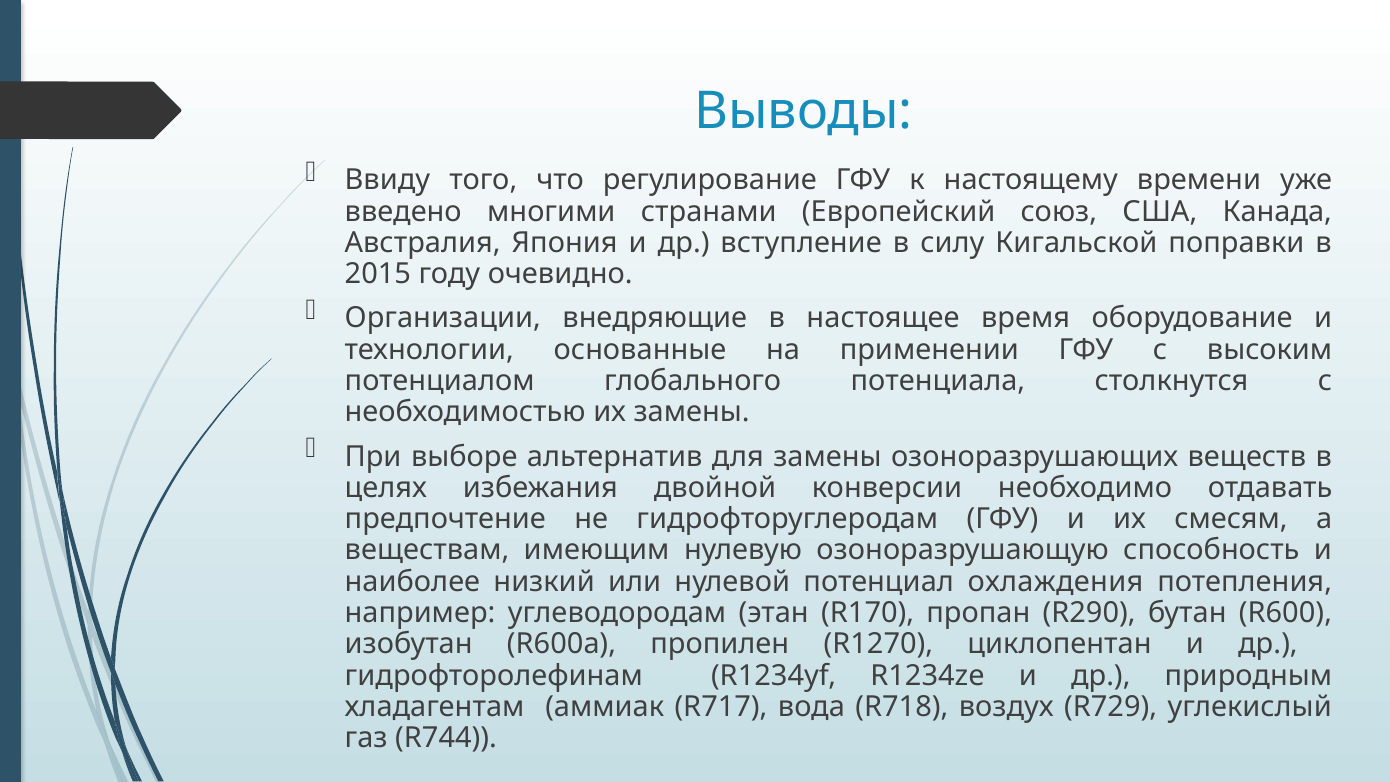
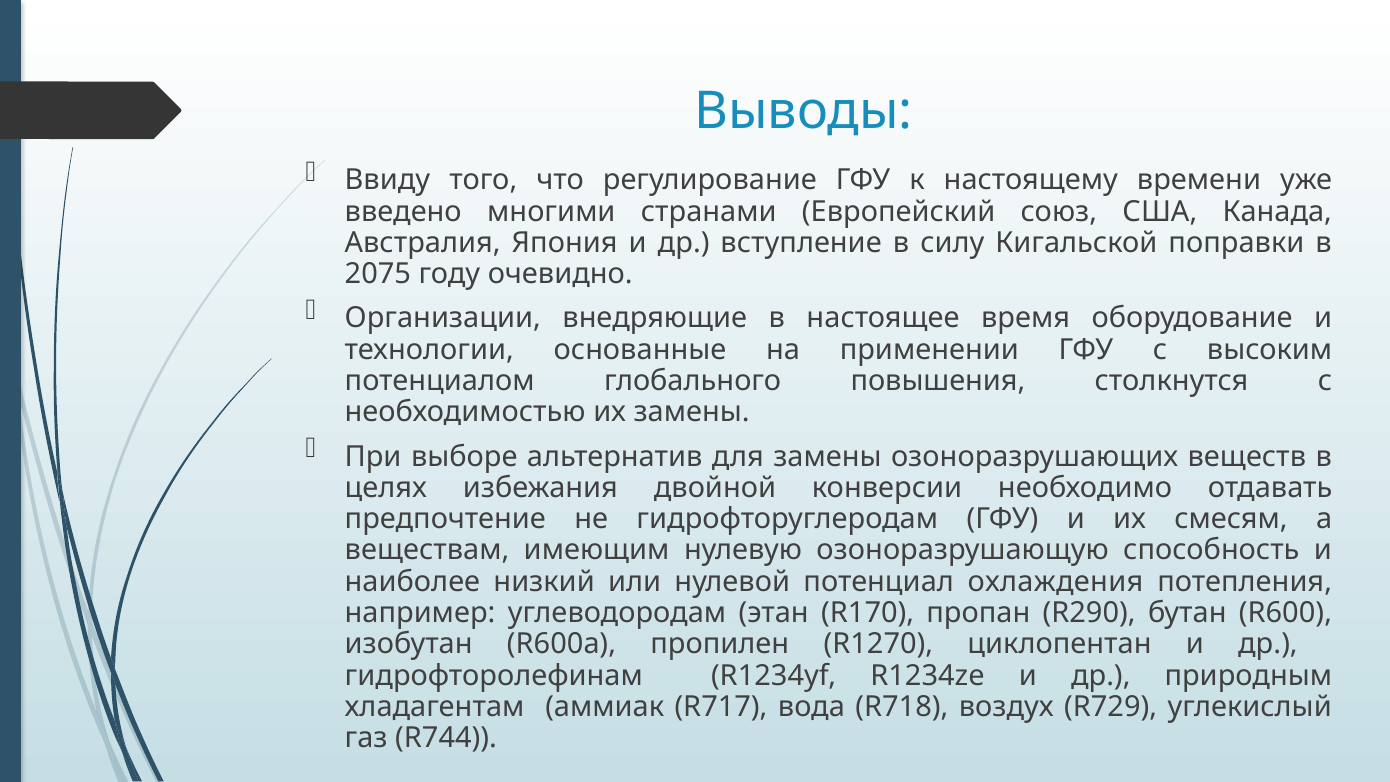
2015: 2015 -> 2075
потенциала: потенциала -> повышения
